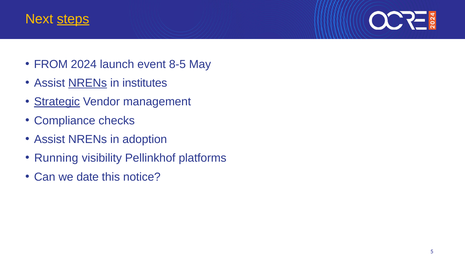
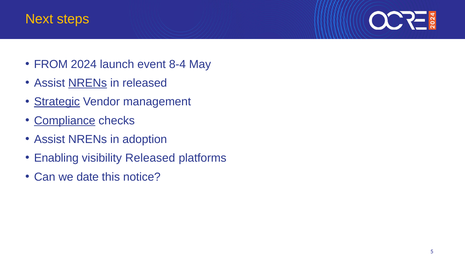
steps underline: present -> none
8-5: 8-5 -> 8-4
in institutes: institutes -> released
Compliance underline: none -> present
Running: Running -> Enabling
visibility Pellinkhof: Pellinkhof -> Released
